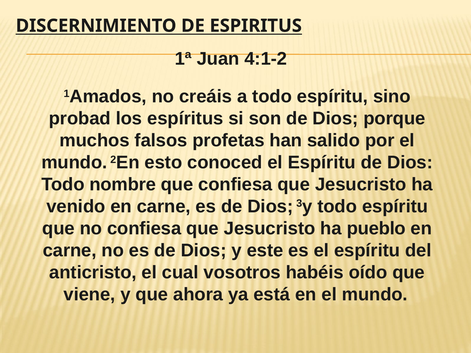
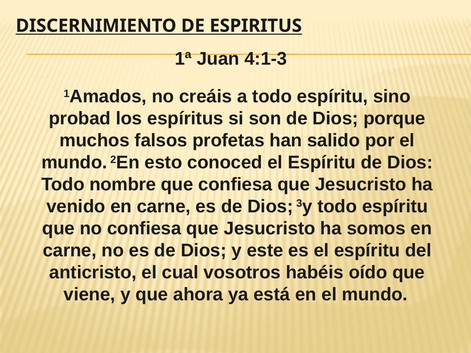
4:1-2: 4:1-2 -> 4:1-3
pueblo: pueblo -> somos
